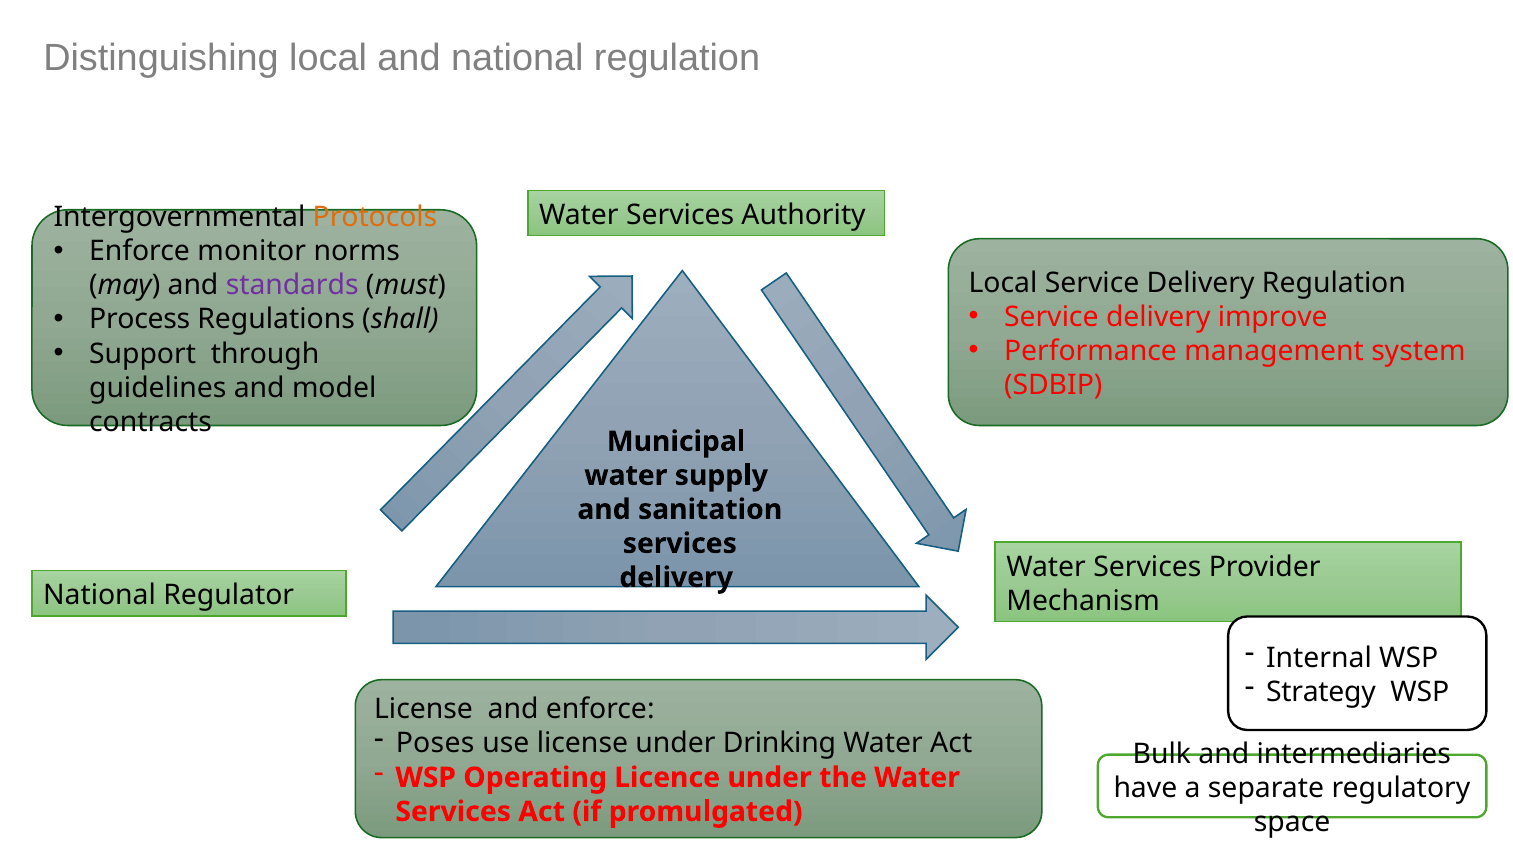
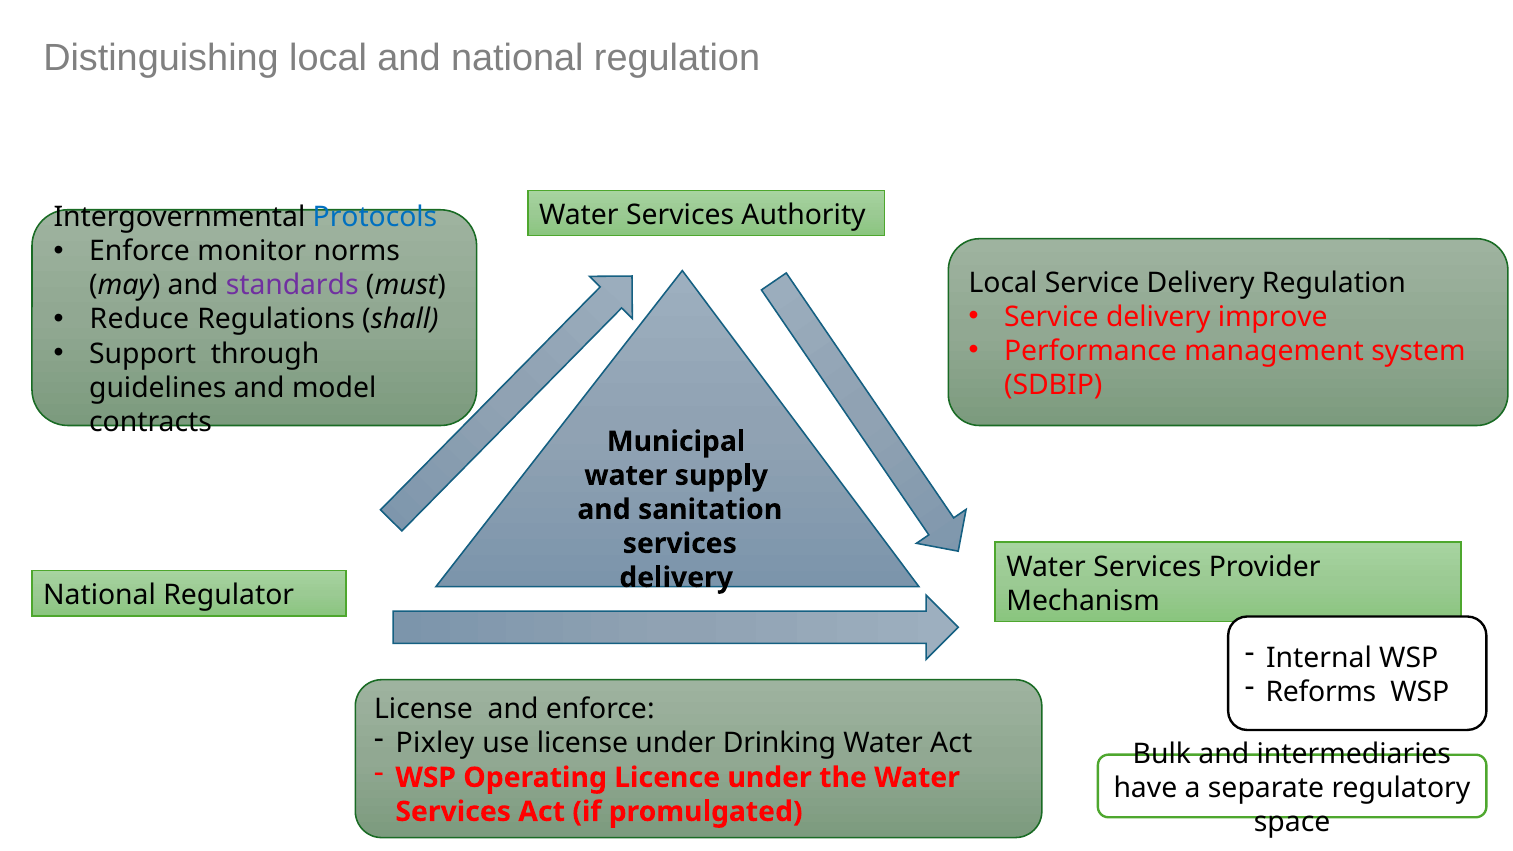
Protocols colour: orange -> blue
Process: Process -> Reduce
Strategy: Strategy -> Reforms
Poses: Poses -> Pixley
